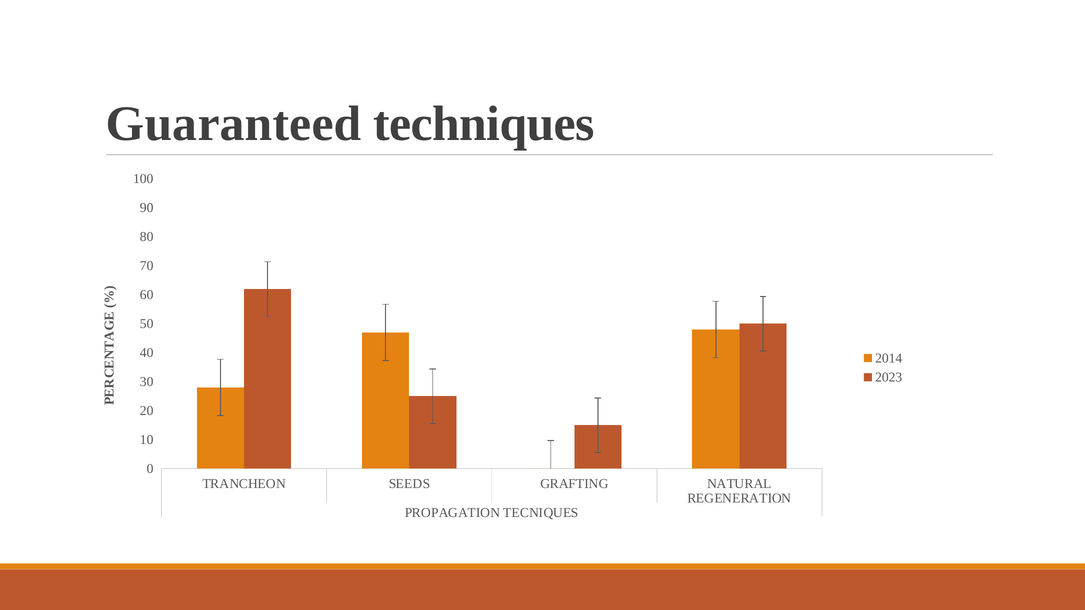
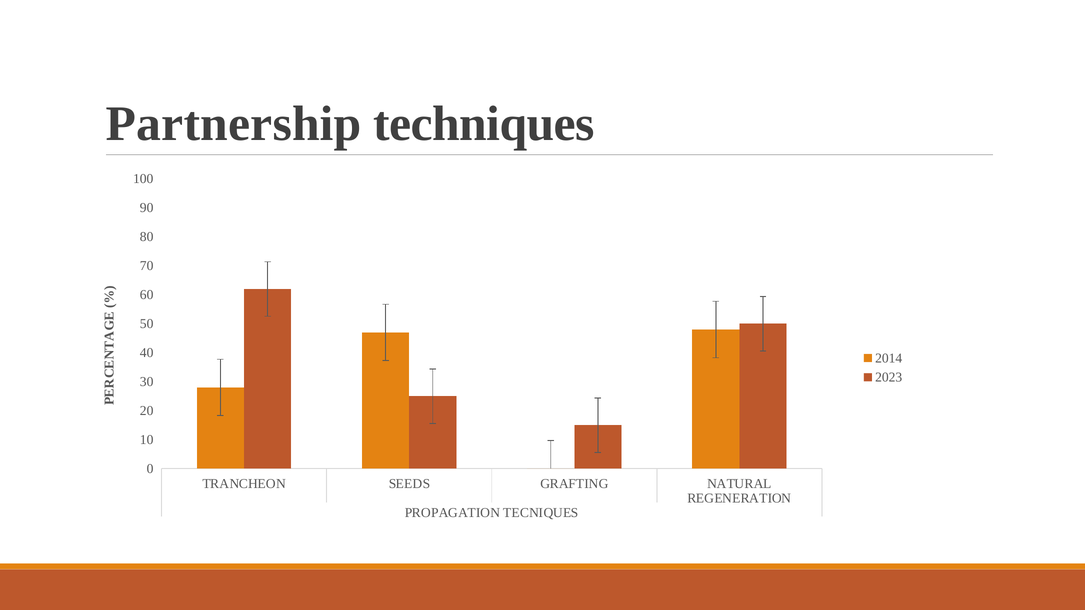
Guaranteed: Guaranteed -> Partnership
